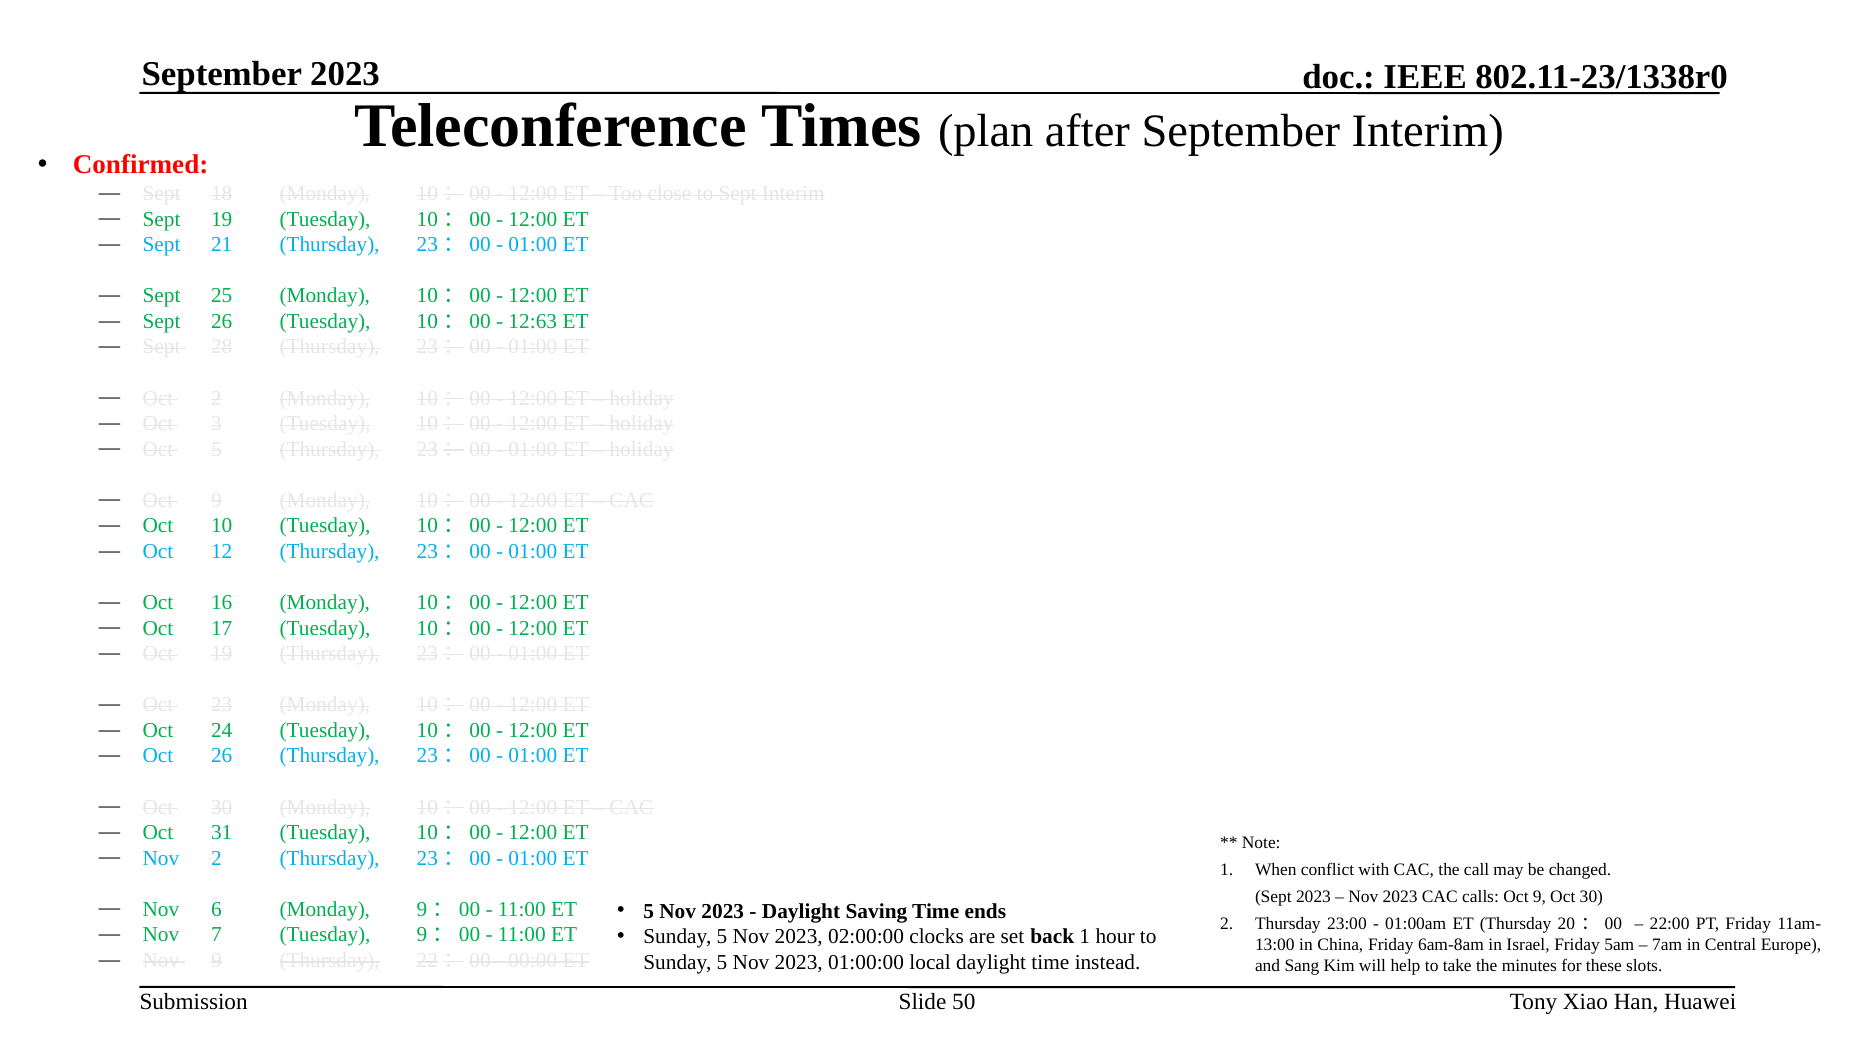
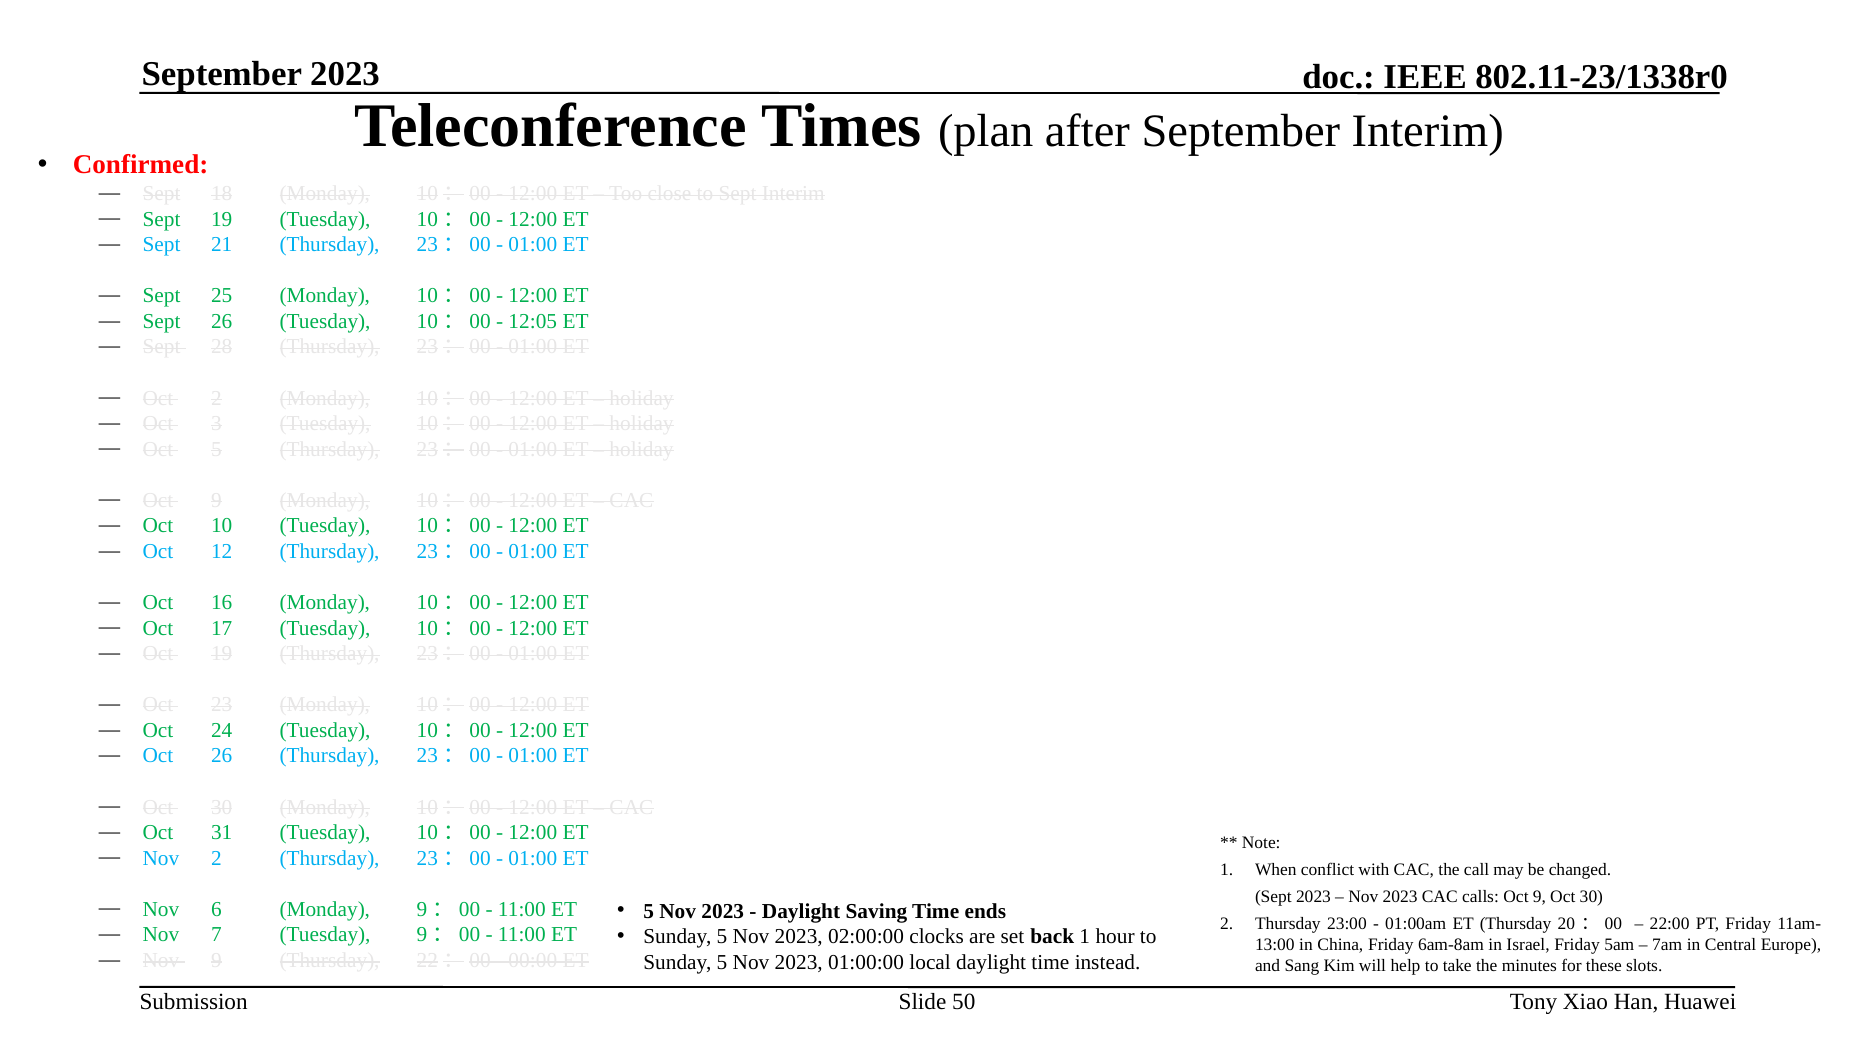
12:63: 12:63 -> 12:05
